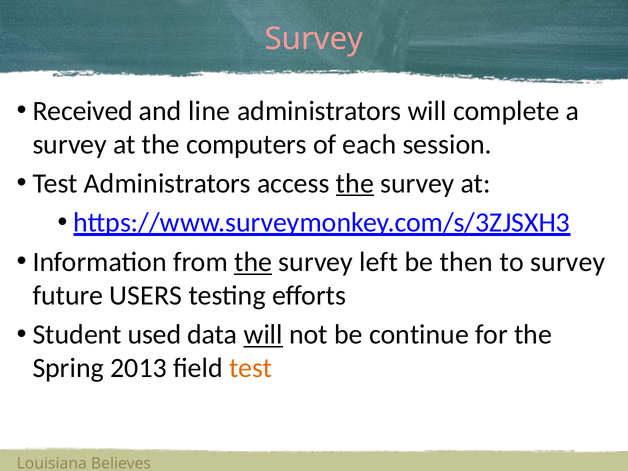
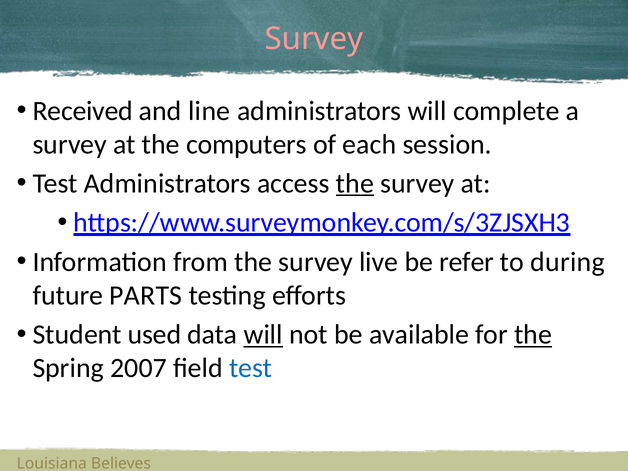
the at (253, 262) underline: present -> none
left: left -> live
then: then -> refer
to survey: survey -> during
USERS: USERS -> PARTS
continue: continue -> available
the at (533, 335) underline: none -> present
2013: 2013 -> 2007
test at (251, 368) colour: orange -> blue
